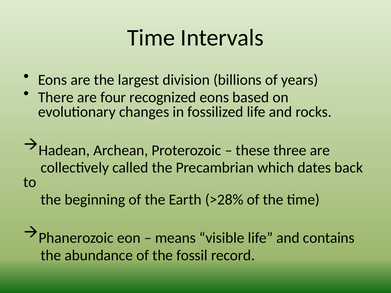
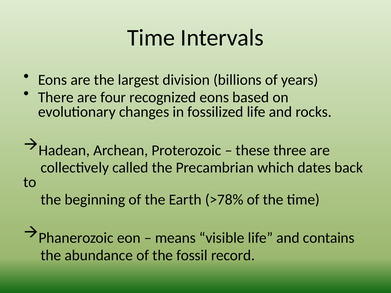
>28%: >28% -> >78%
